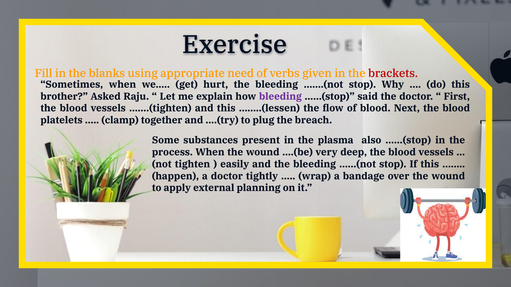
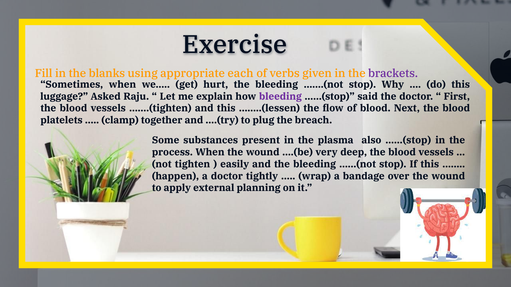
need: need -> each
brackets colour: red -> purple
brother: brother -> luggage
